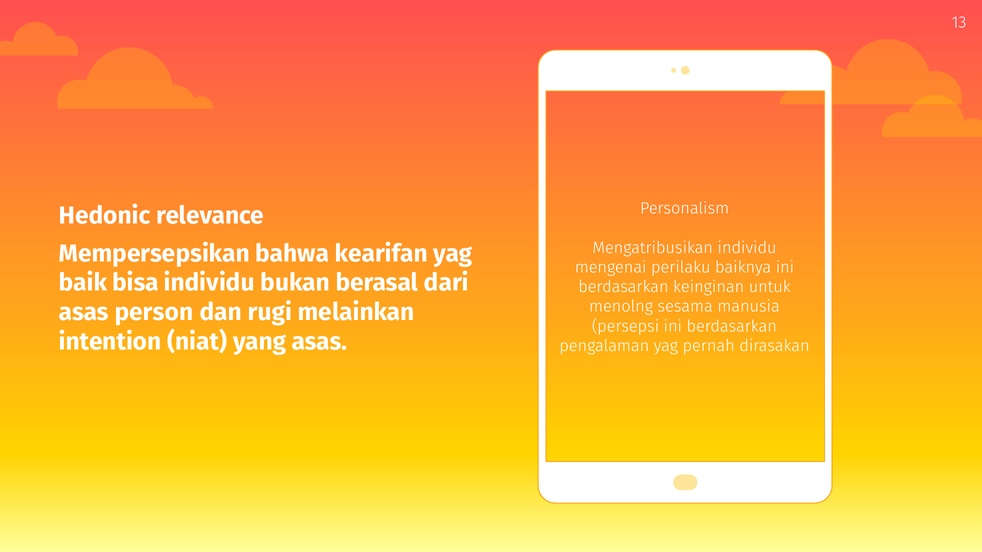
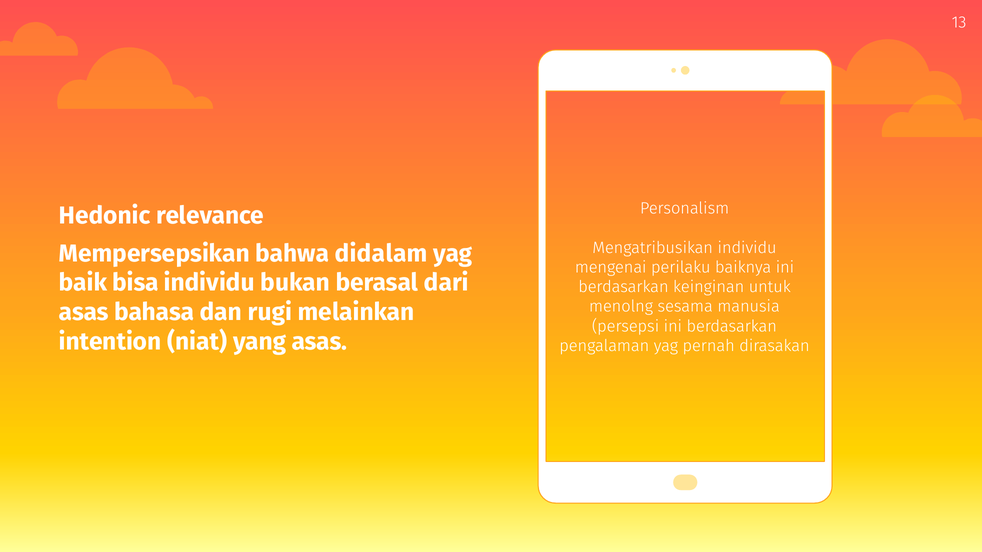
kearifan: kearifan -> didalam
person: person -> bahasa
